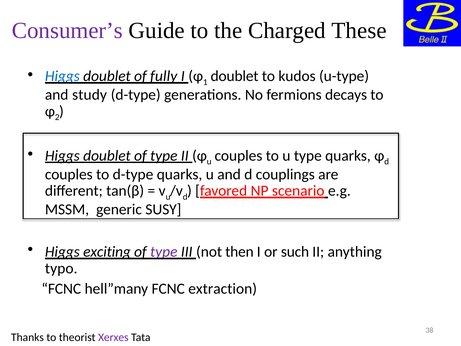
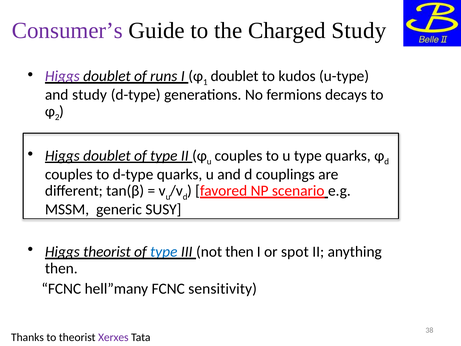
Charged These: These -> Study
Higgs at (62, 76) colour: blue -> purple
fully: fully -> runs
Higgs exciting: exciting -> theorist
type at (164, 252) colour: purple -> blue
such: such -> spot
typo at (61, 268): typo -> then
extraction: extraction -> sensitivity
